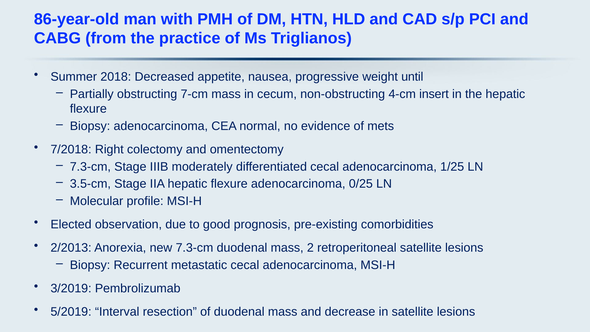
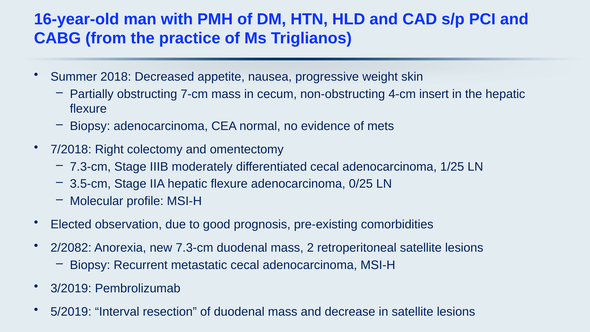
86-year-old: 86-year-old -> 16-year-old
until: until -> skin
2/2013: 2/2013 -> 2/2082
